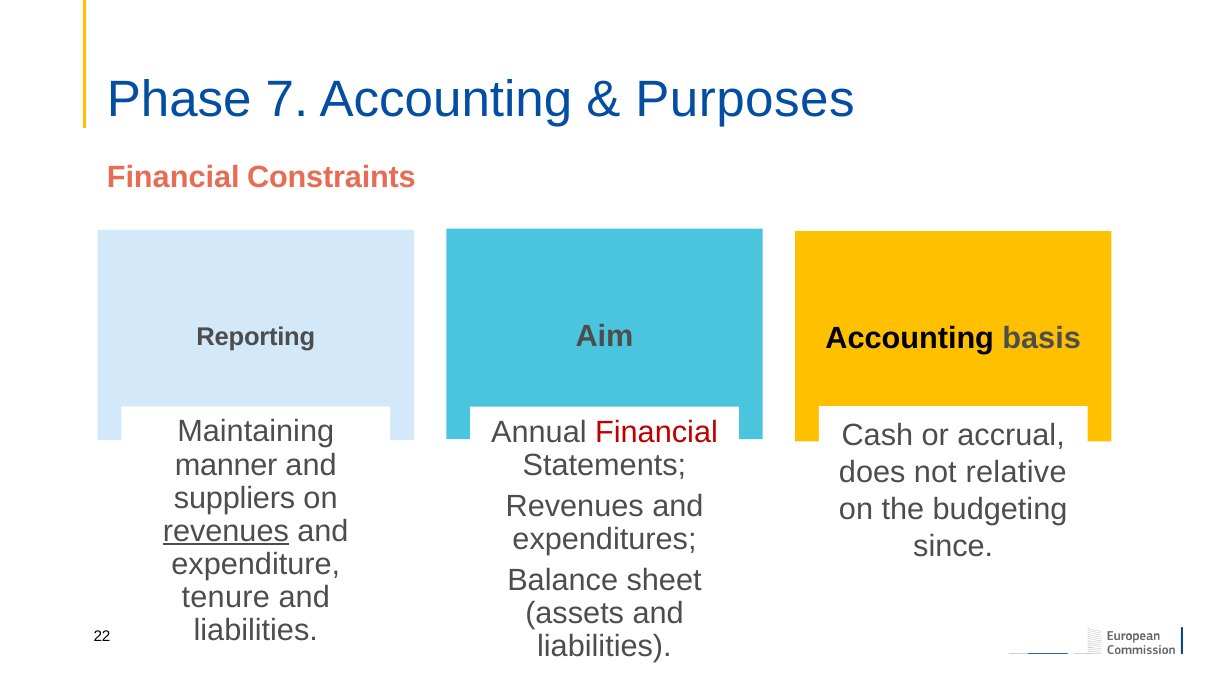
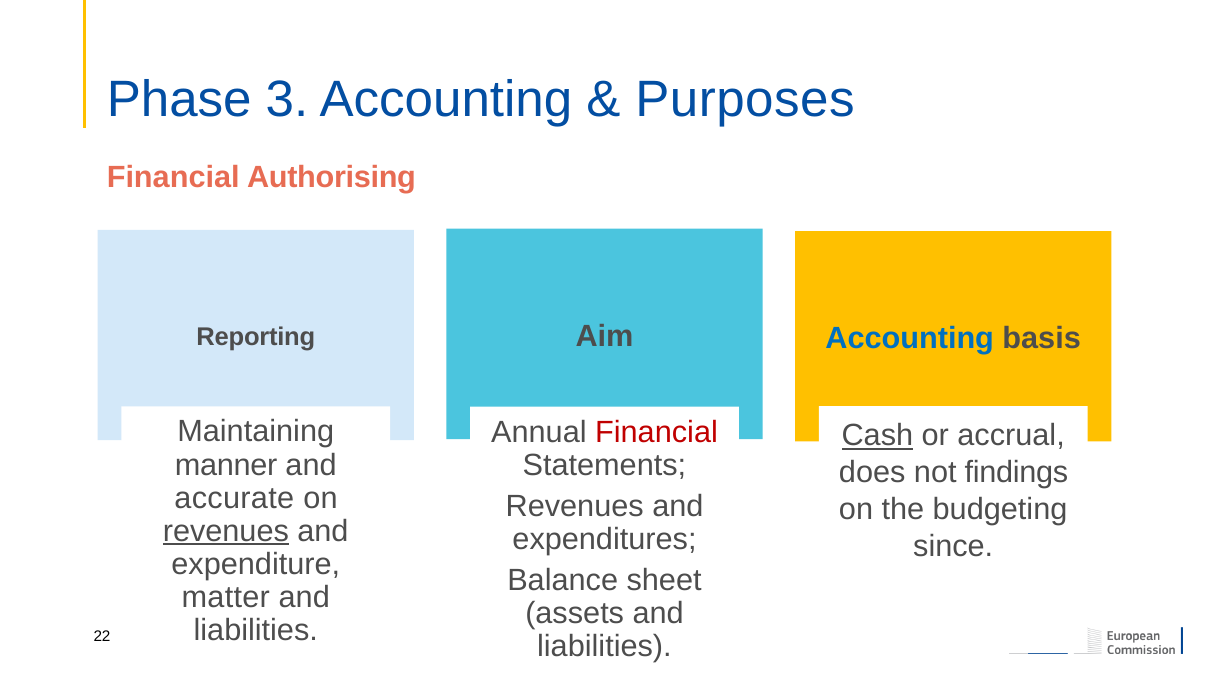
7: 7 -> 3
Constraints: Constraints -> Authorising
Accounting at (910, 339) colour: black -> blue
Cash underline: none -> present
relative: relative -> findings
suppliers: suppliers -> accurate
tenure: tenure -> matter
